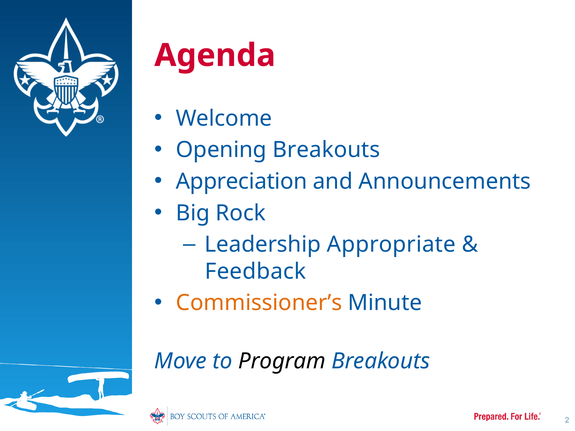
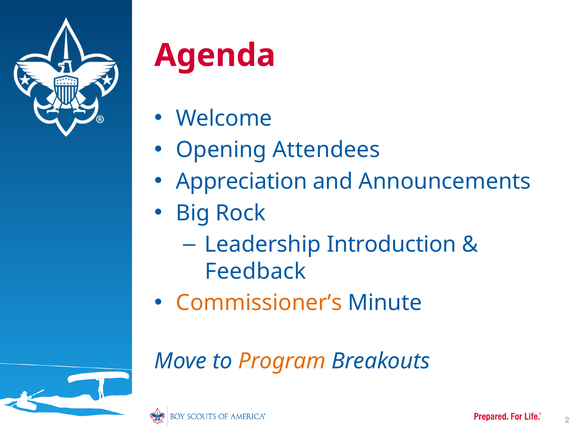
Opening Breakouts: Breakouts -> Attendees
Appropriate: Appropriate -> Introduction
Program colour: black -> orange
